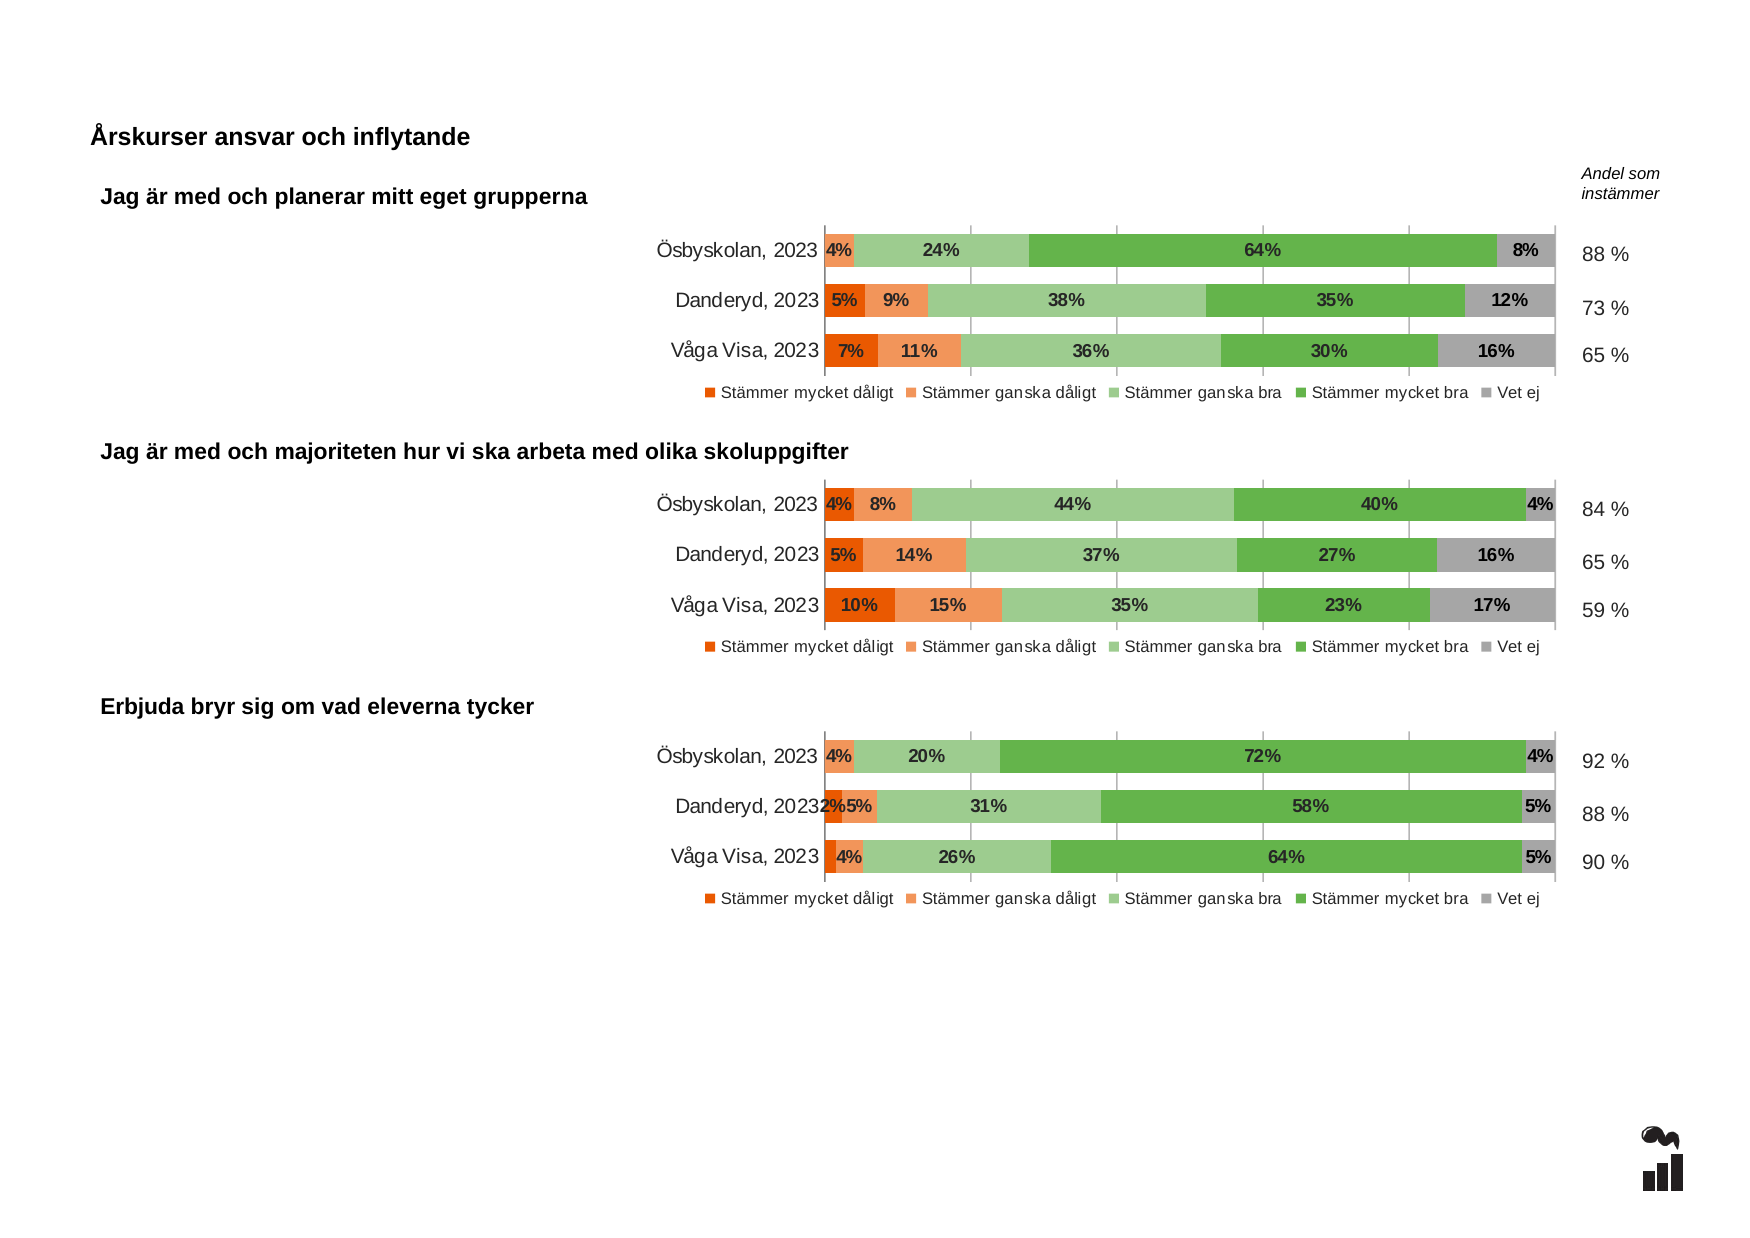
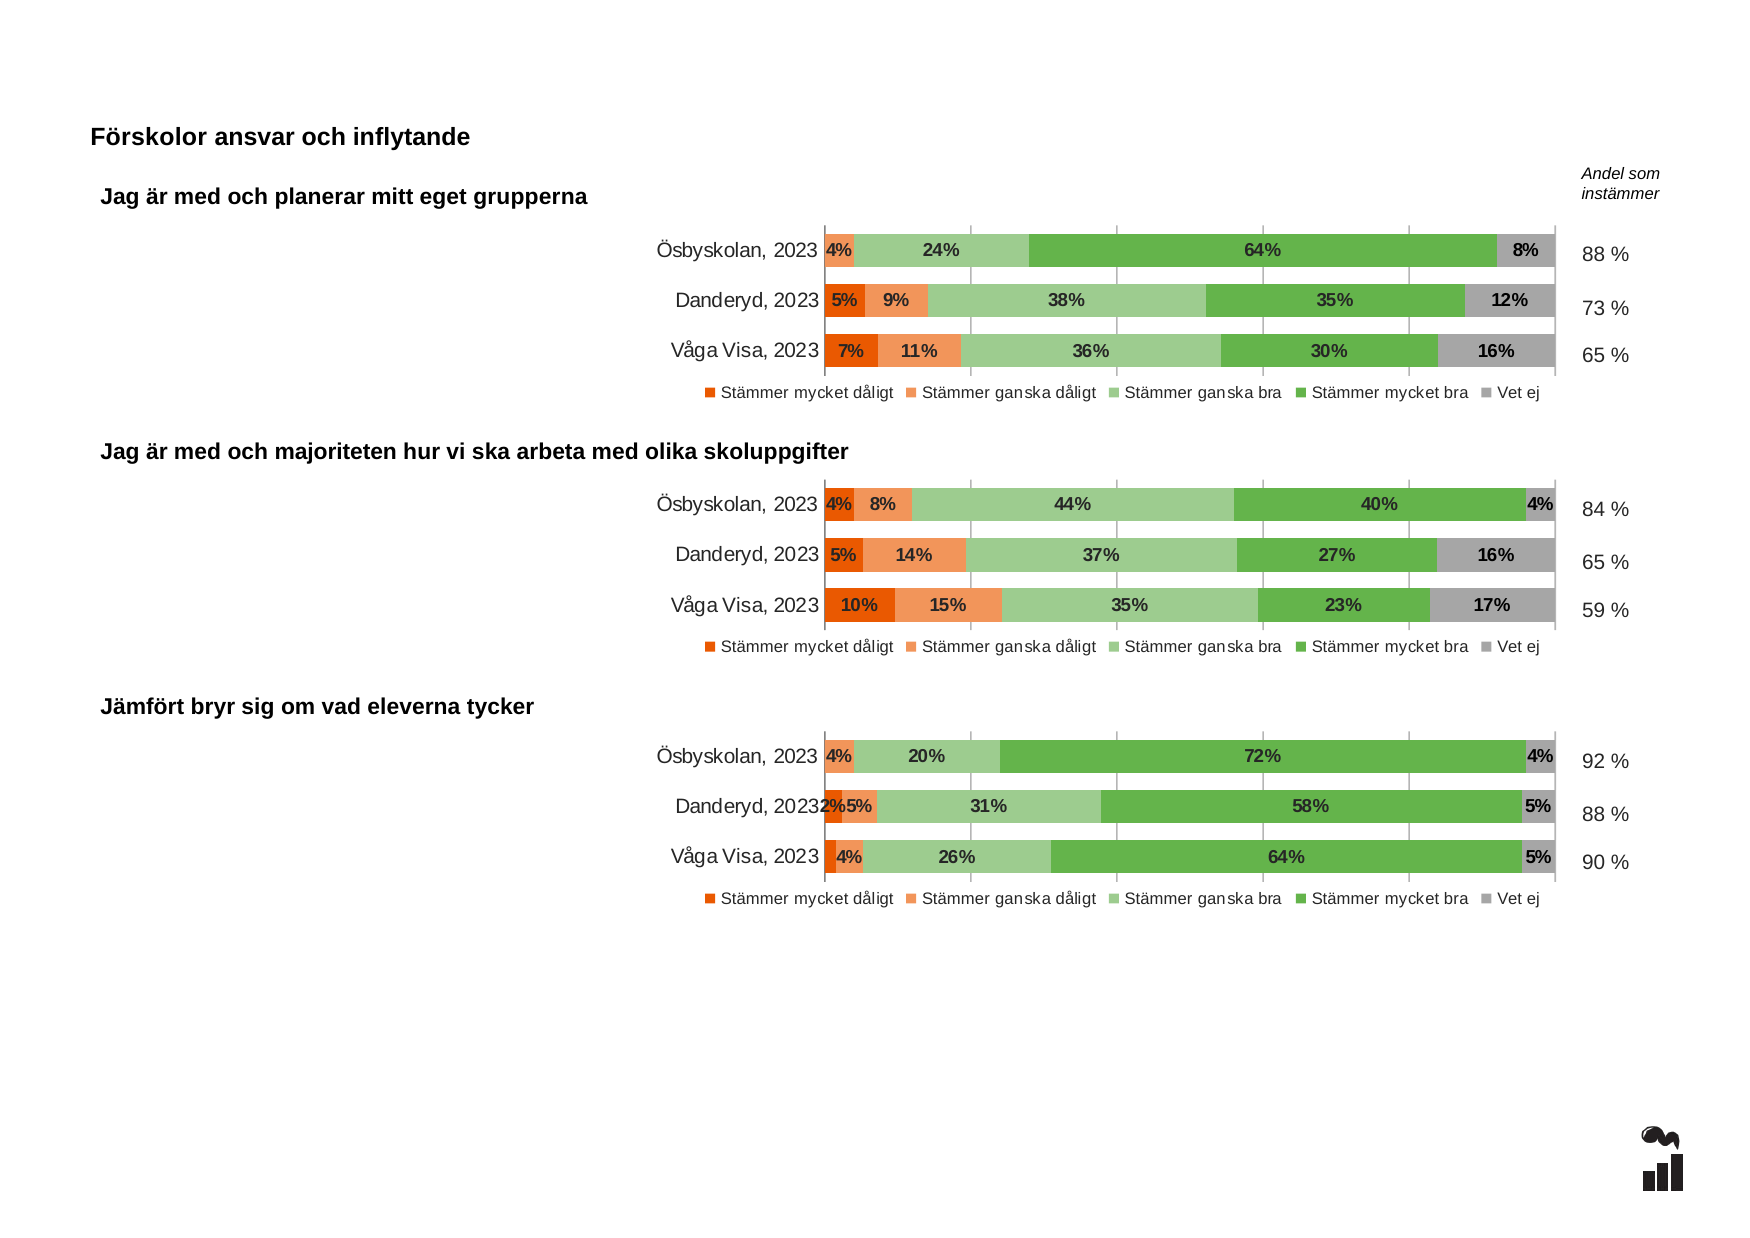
Årskurser: Årskurser -> Förskolor
Erbjuda: Erbjuda -> Jämfört
